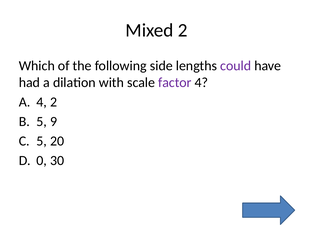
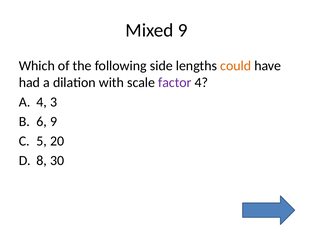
Mixed 2: 2 -> 9
could colour: purple -> orange
4 2: 2 -> 3
5 at (42, 121): 5 -> 6
0: 0 -> 8
